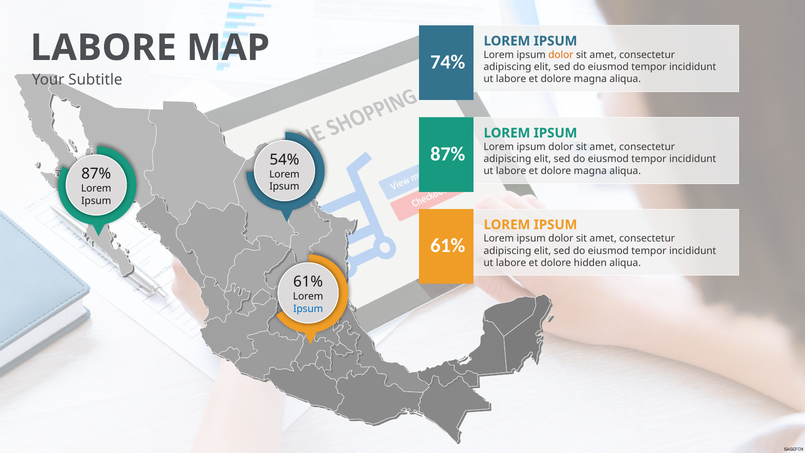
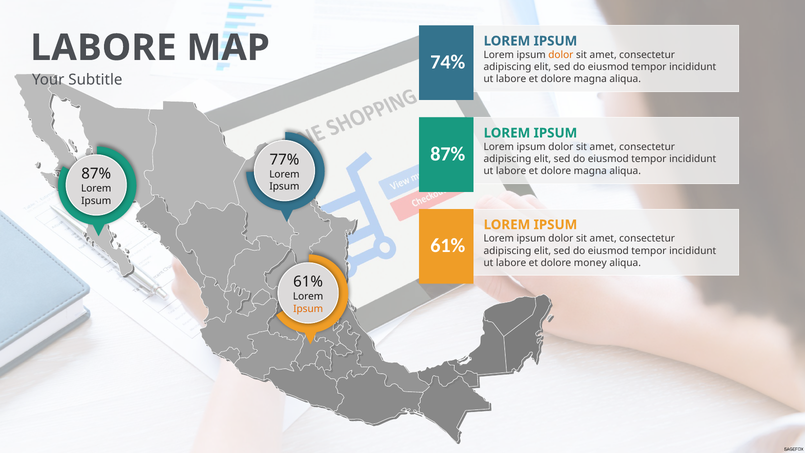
54%: 54% -> 77%
hidden: hidden -> money
Ipsum at (308, 309) colour: blue -> orange
